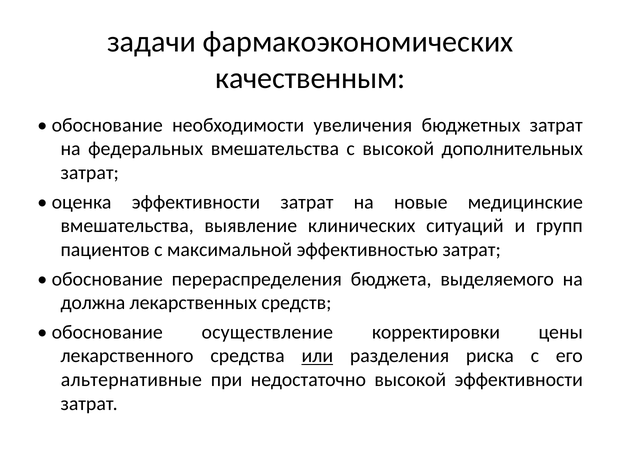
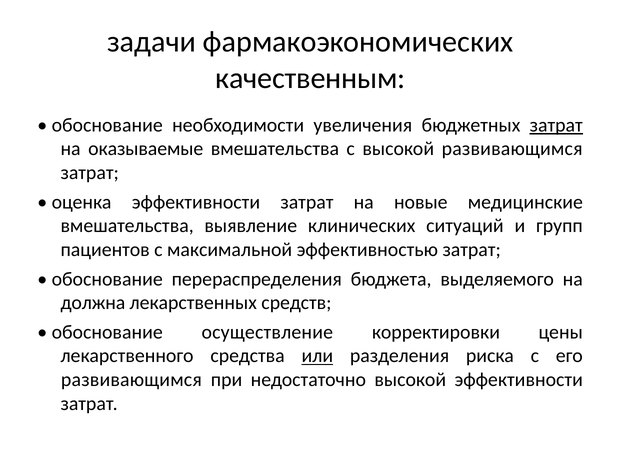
затрат at (556, 125) underline: none -> present
федеральных: федеральных -> оказываемые
высокой дополнительных: дополнительных -> развивающимся
альтернативные at (131, 380): альтернативные -> развивающимся
